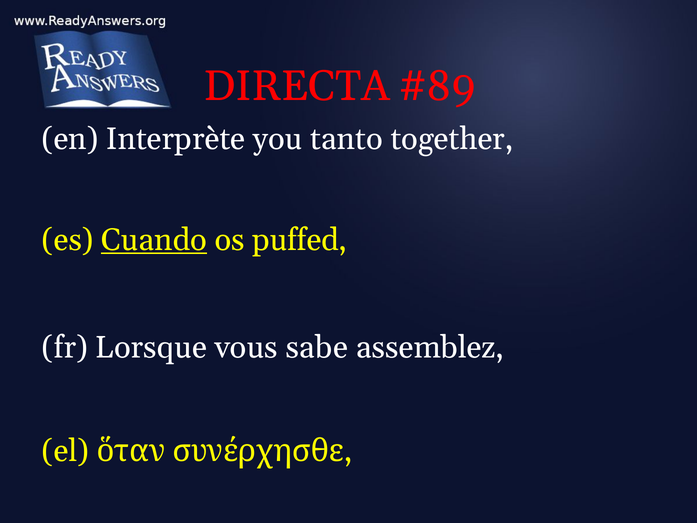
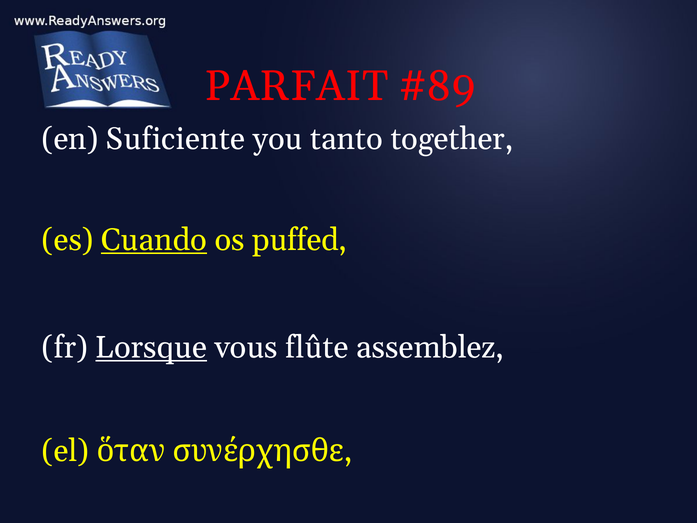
DIRECTA: DIRECTA -> PARFAIT
Interprète: Interprète -> Suficiente
Lorsque underline: none -> present
sabe: sabe -> flûte
